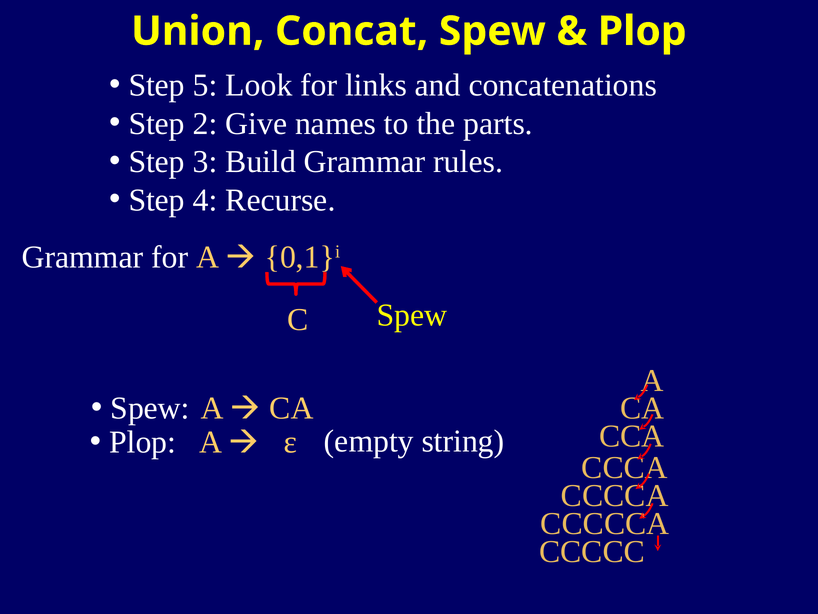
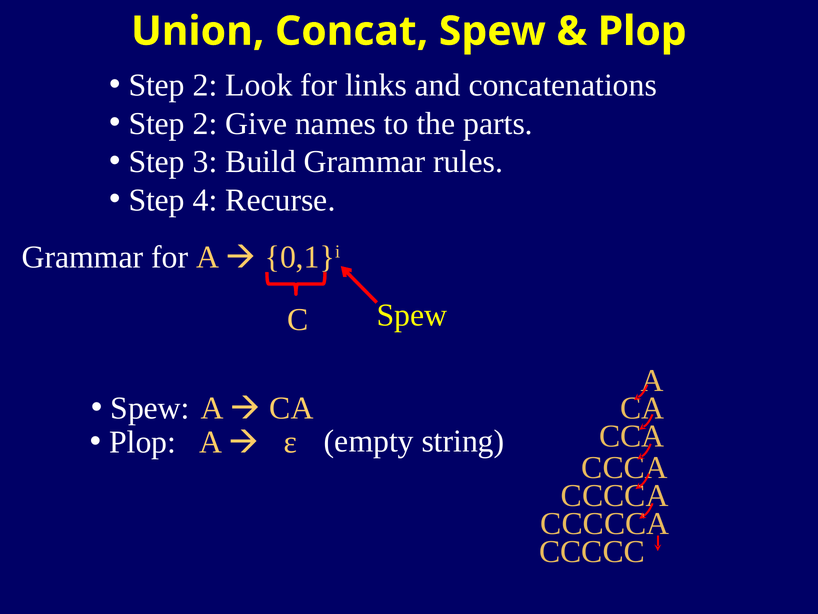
5 at (205, 85): 5 -> 2
